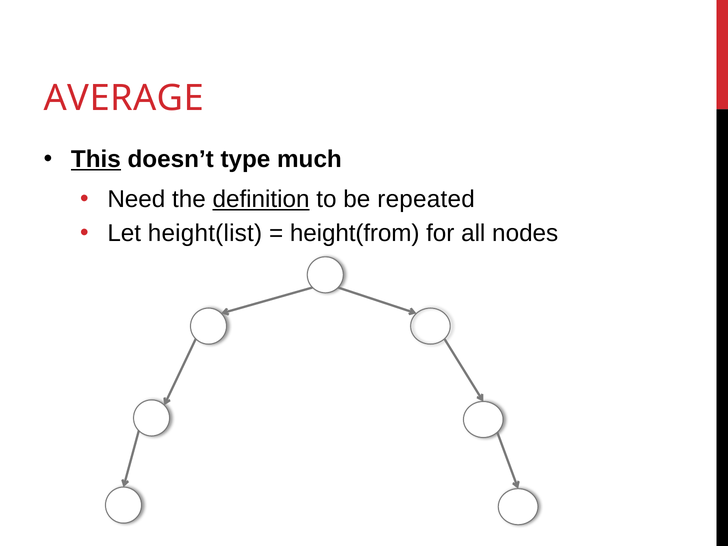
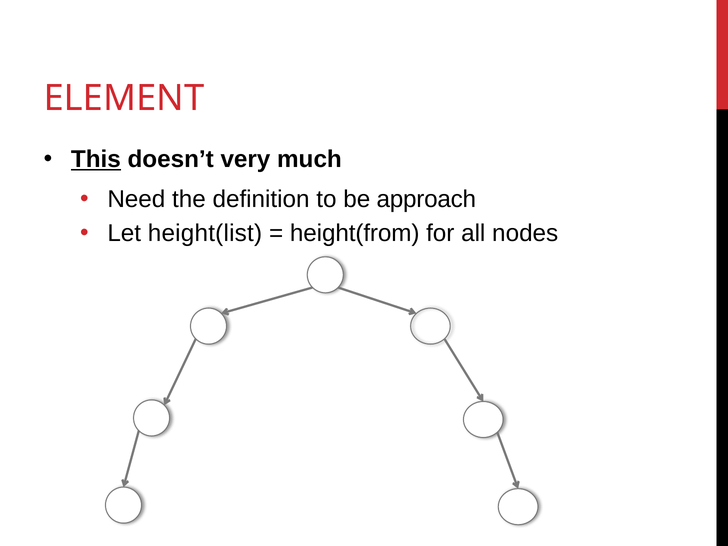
AVERAGE: AVERAGE -> ELEMENT
type: type -> very
definition underline: present -> none
repeated: repeated -> approach
